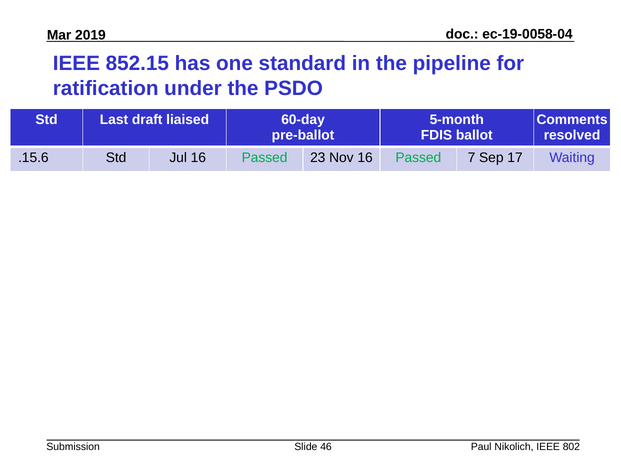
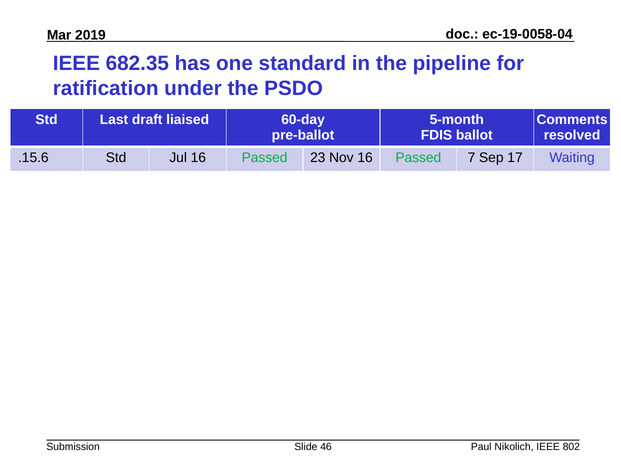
852.15: 852.15 -> 682.35
